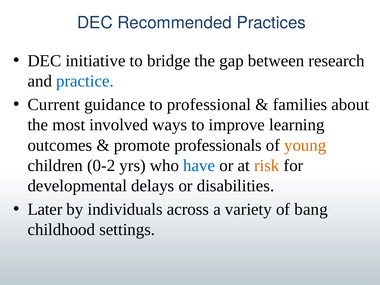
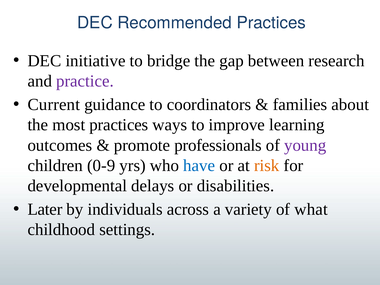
practice colour: blue -> purple
professional: professional -> coordinators
most involved: involved -> practices
young colour: orange -> purple
0-2: 0-2 -> 0-9
bang: bang -> what
